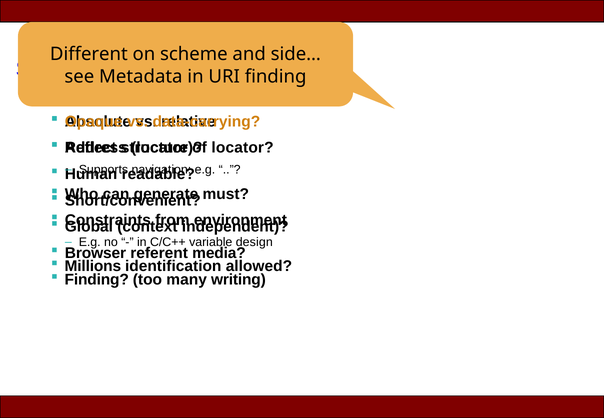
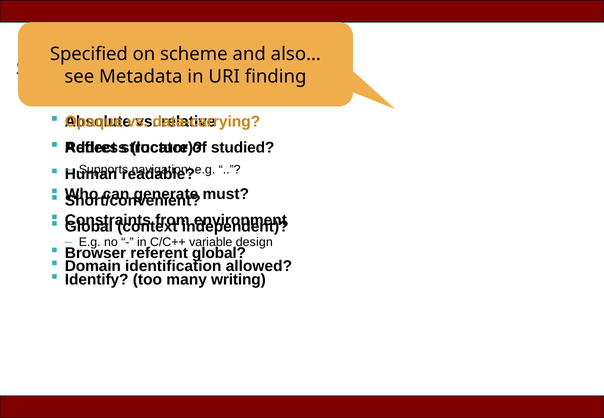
Different: Different -> Specified
side…: side… -> also…
locator at (243, 148): locator -> studied
referent media: media -> global
Millions: Millions -> Domain
Finding at (97, 280): Finding -> Identify
